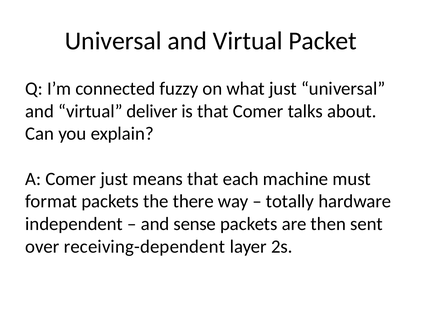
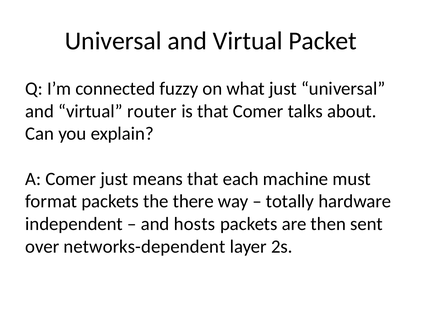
deliver: deliver -> router
sense: sense -> hosts
receiving-dependent: receiving-dependent -> networks-dependent
